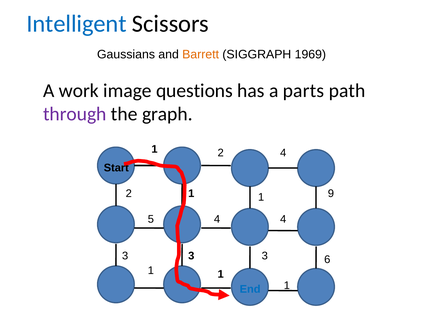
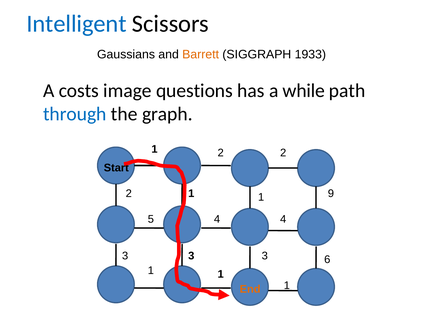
1969: 1969 -> 1933
work: work -> costs
parts: parts -> while
through colour: purple -> blue
2 4: 4 -> 2
End colour: blue -> orange
